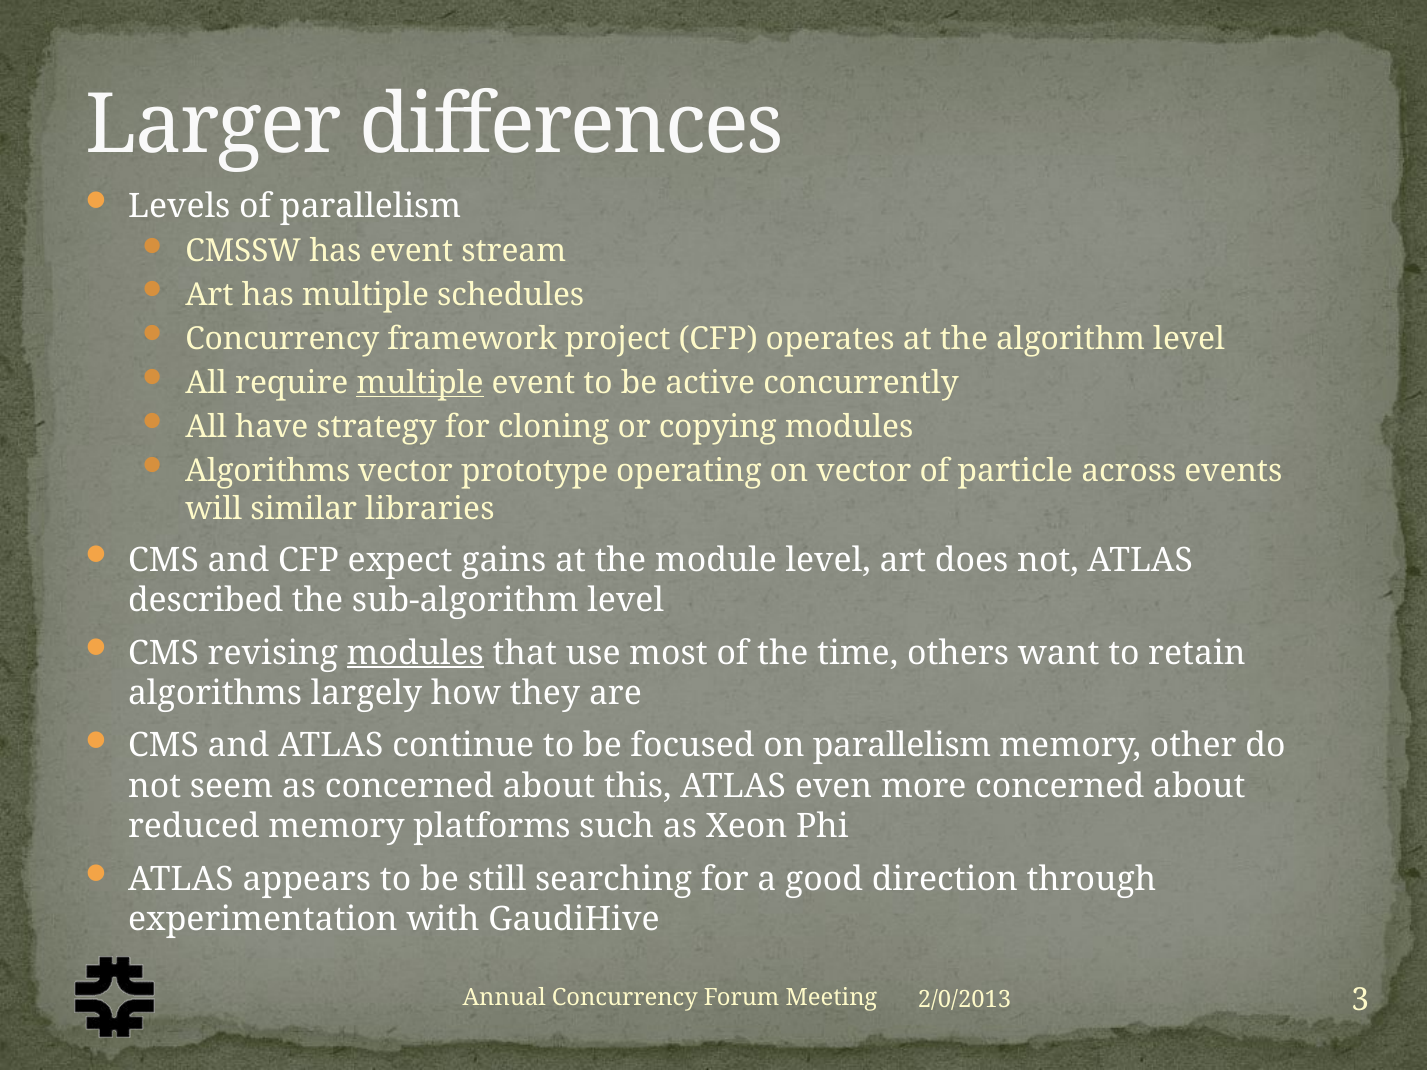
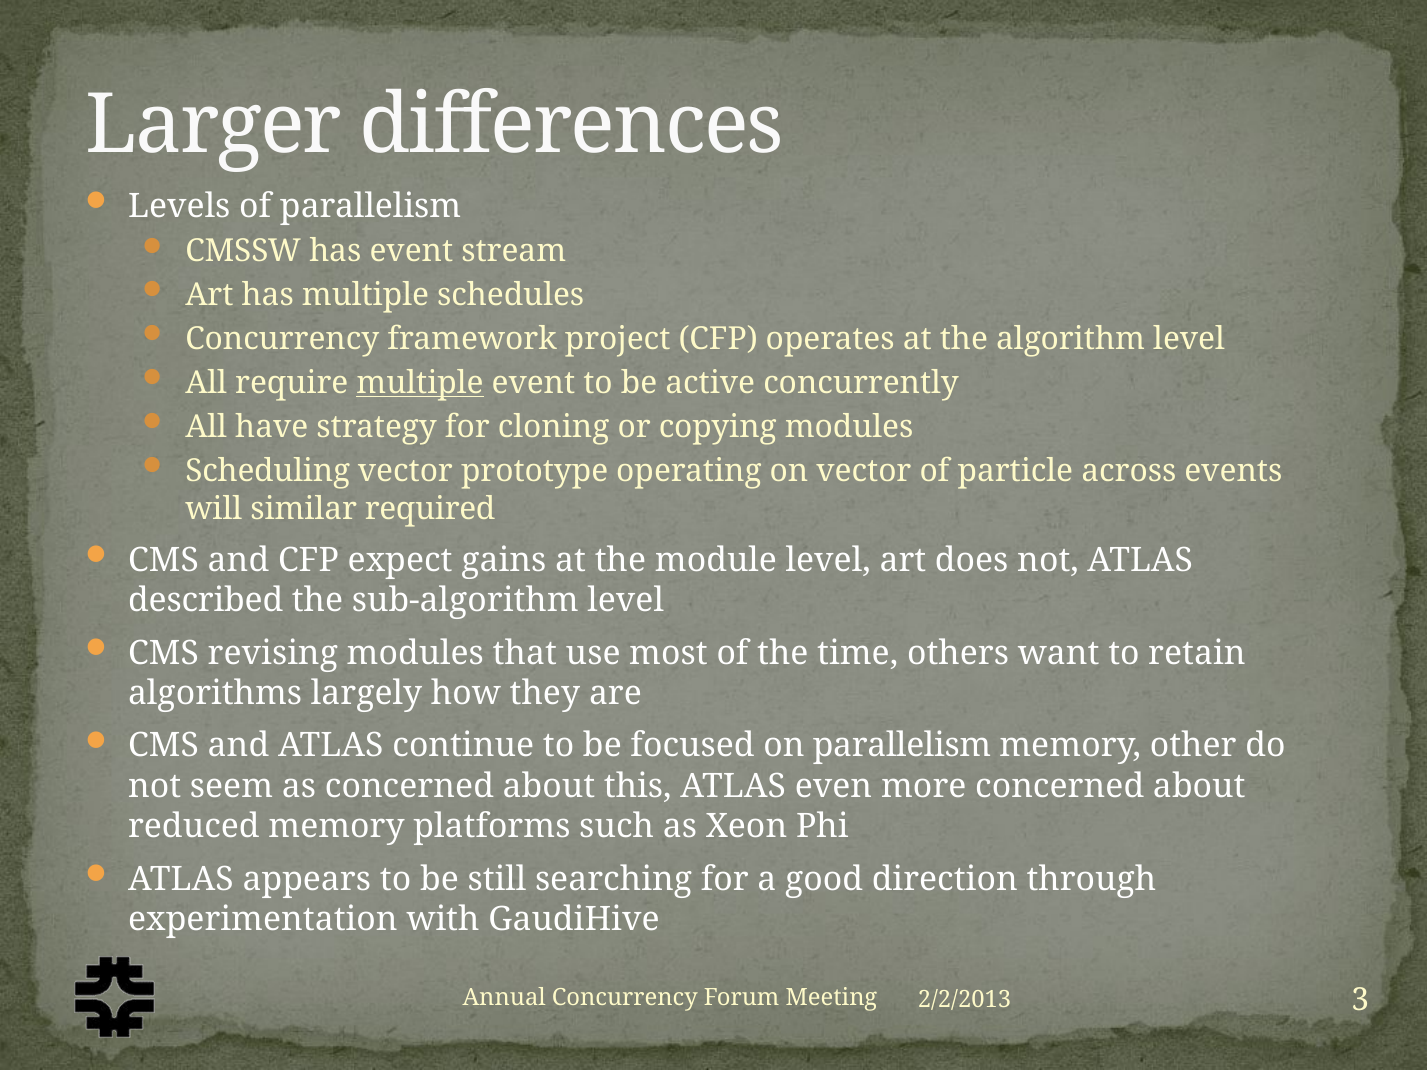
Algorithms at (268, 471): Algorithms -> Scheduling
libraries: libraries -> required
modules at (415, 653) underline: present -> none
2/0/2013: 2/0/2013 -> 2/2/2013
